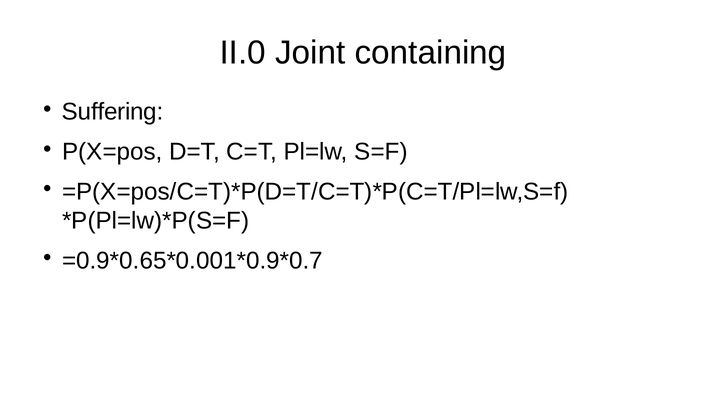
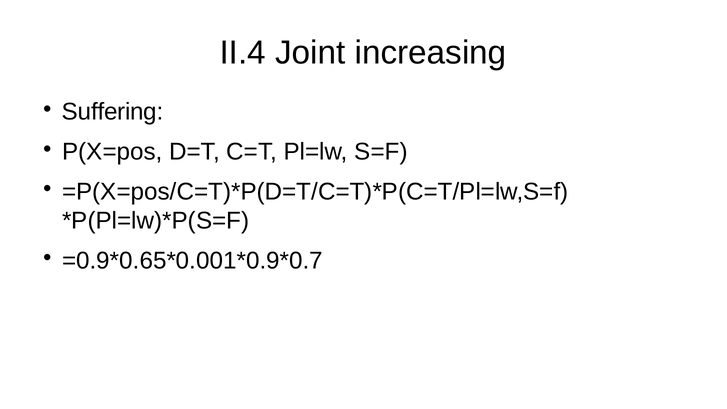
II.0: II.0 -> II.4
containing: containing -> increasing
